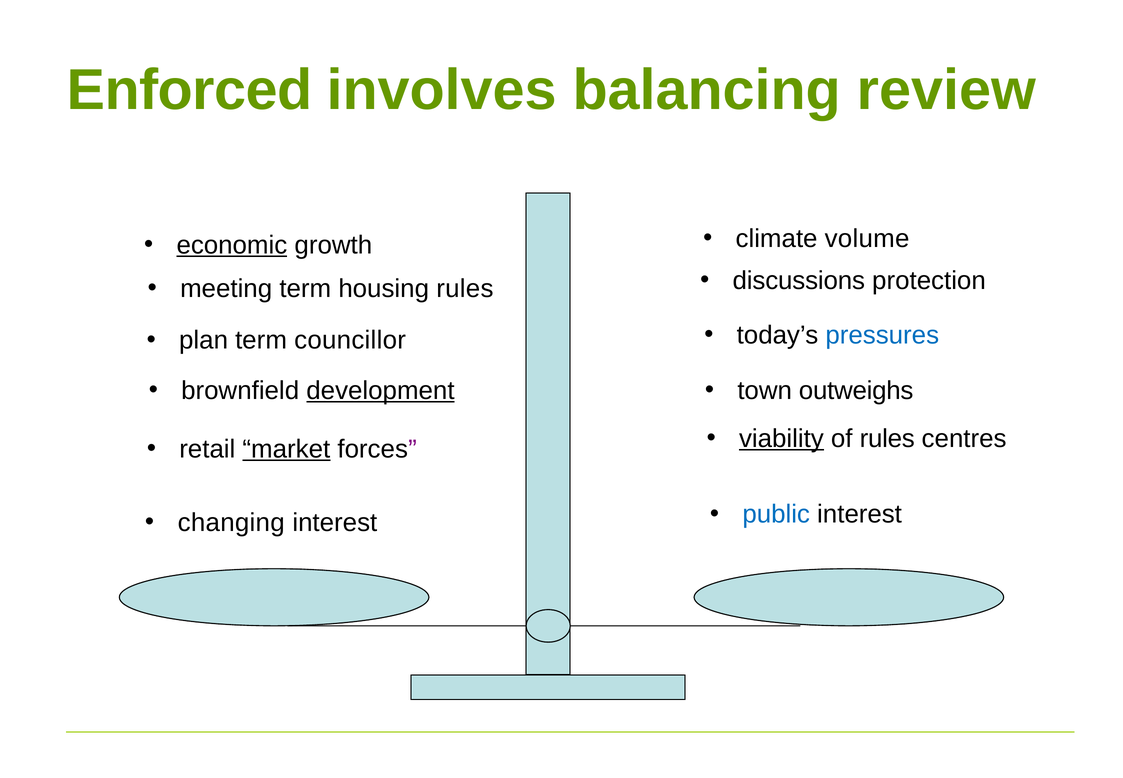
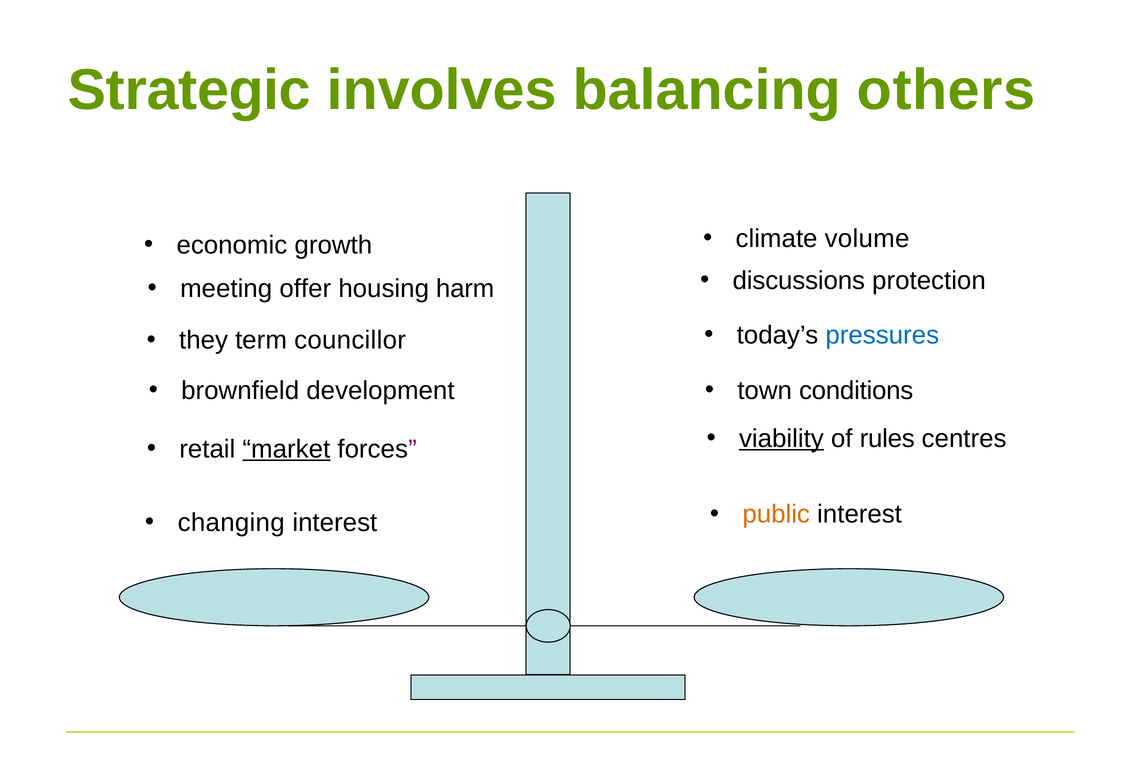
Enforced: Enforced -> Strategic
review: review -> others
economic underline: present -> none
meeting term: term -> offer
housing rules: rules -> harm
plan: plan -> they
development underline: present -> none
outweighs: outweighs -> conditions
public colour: blue -> orange
